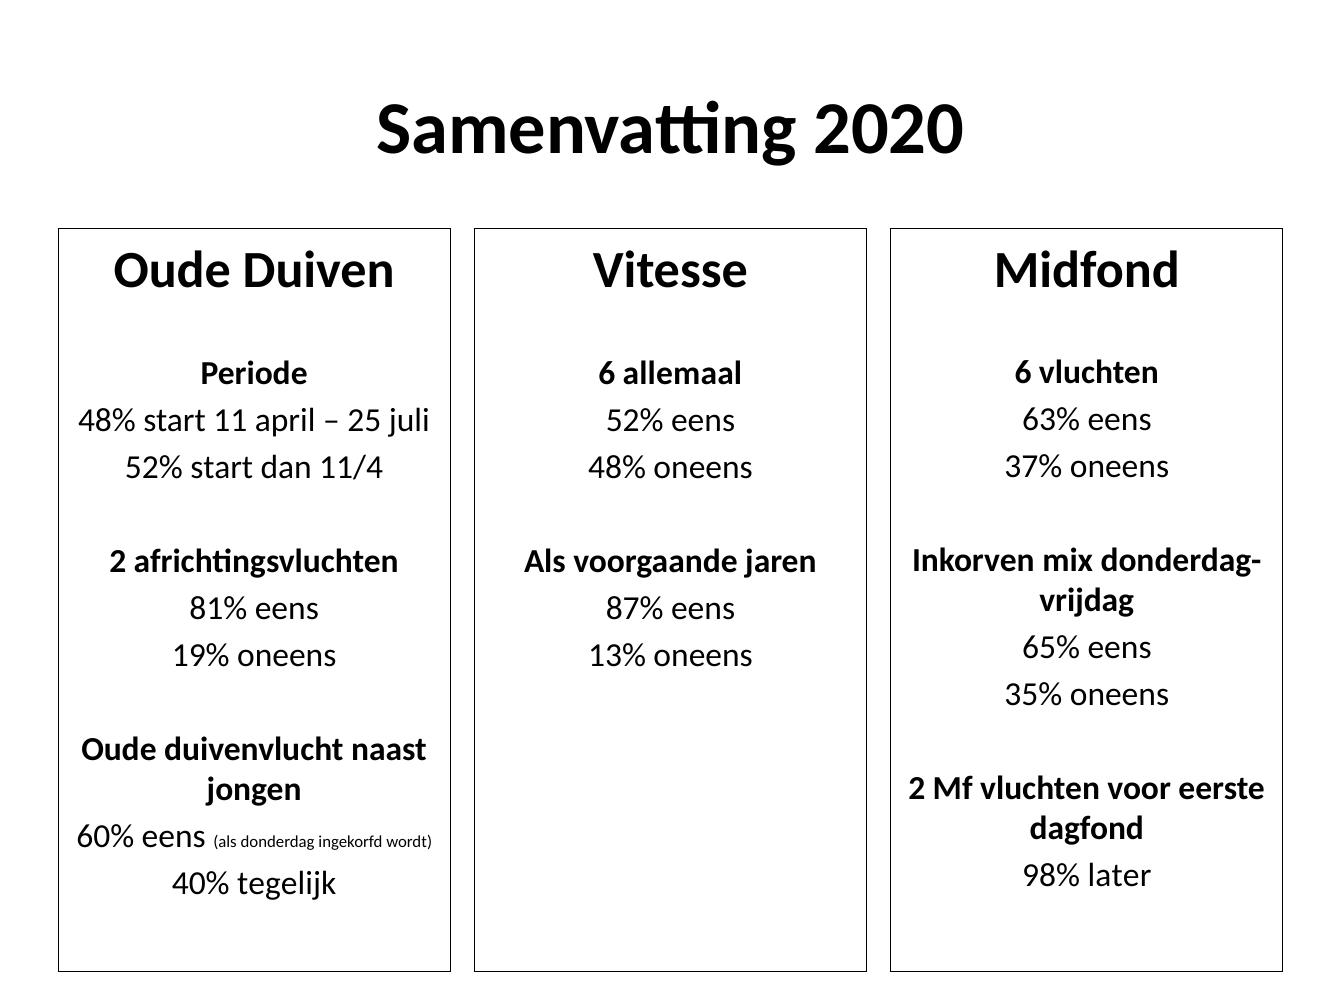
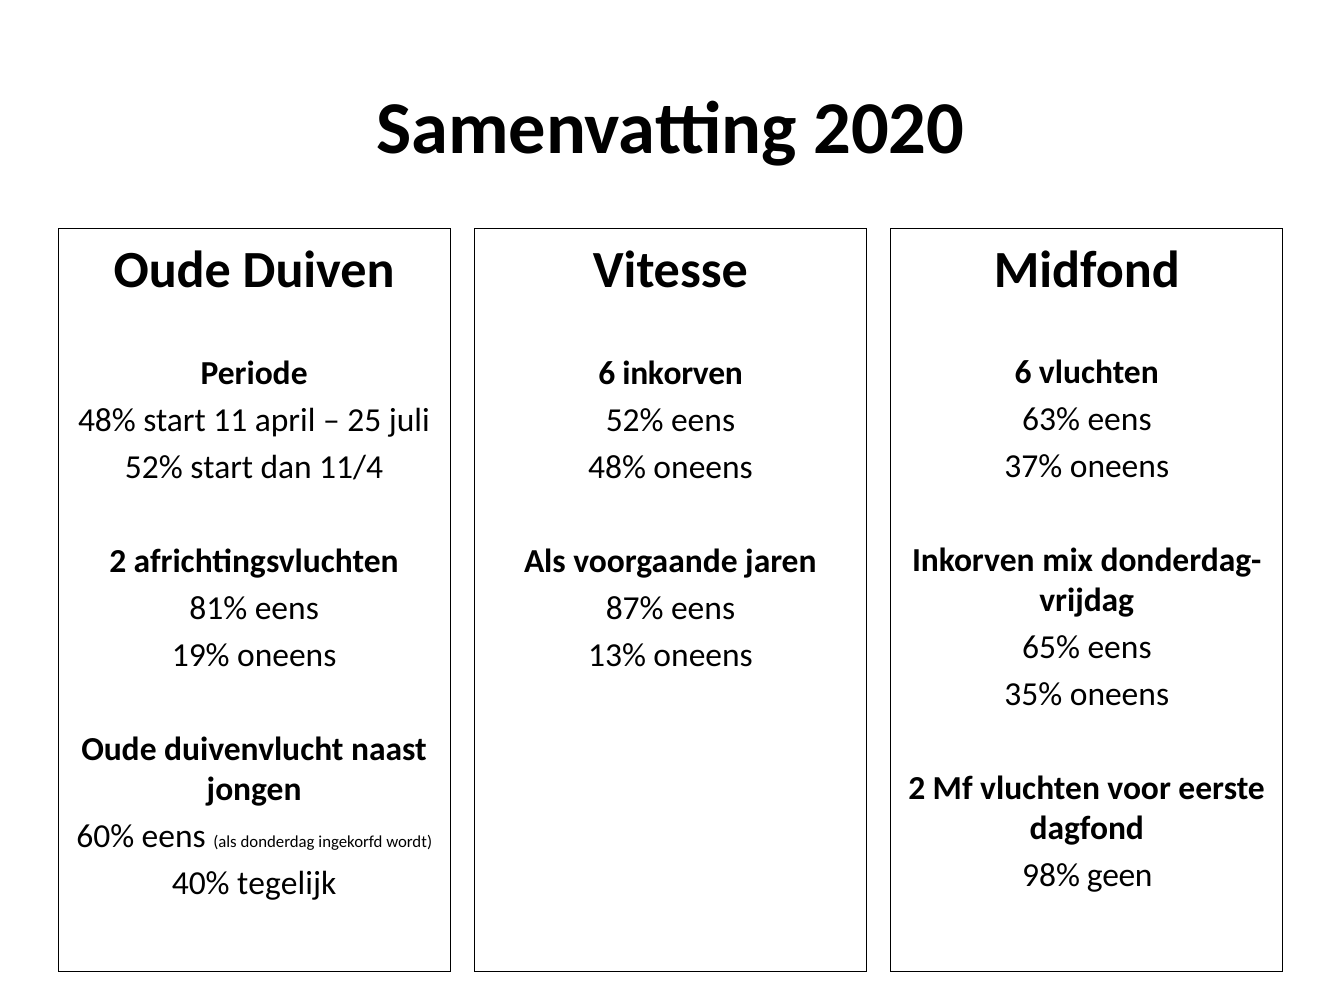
6 allemaal: allemaal -> inkorven
later: later -> geen
